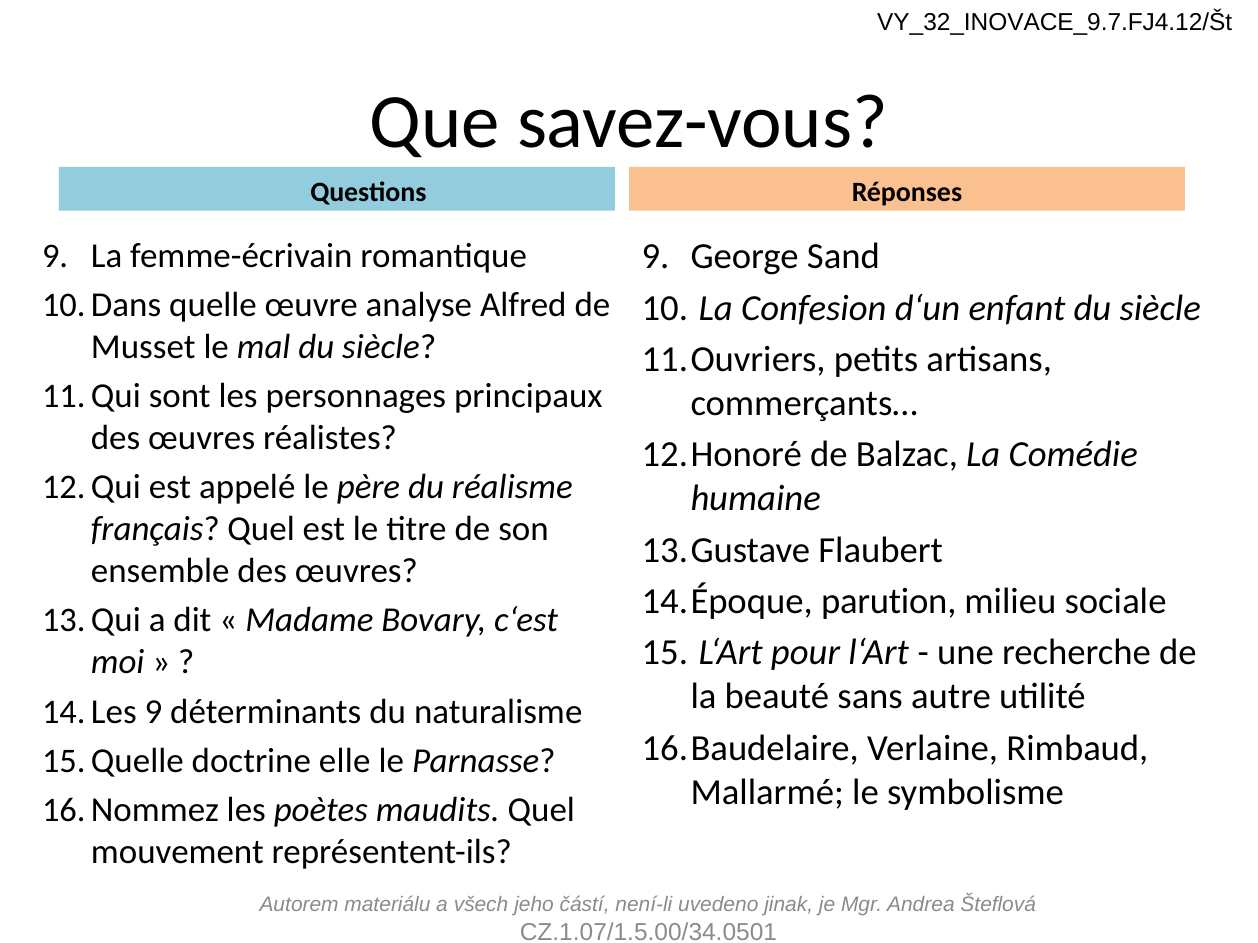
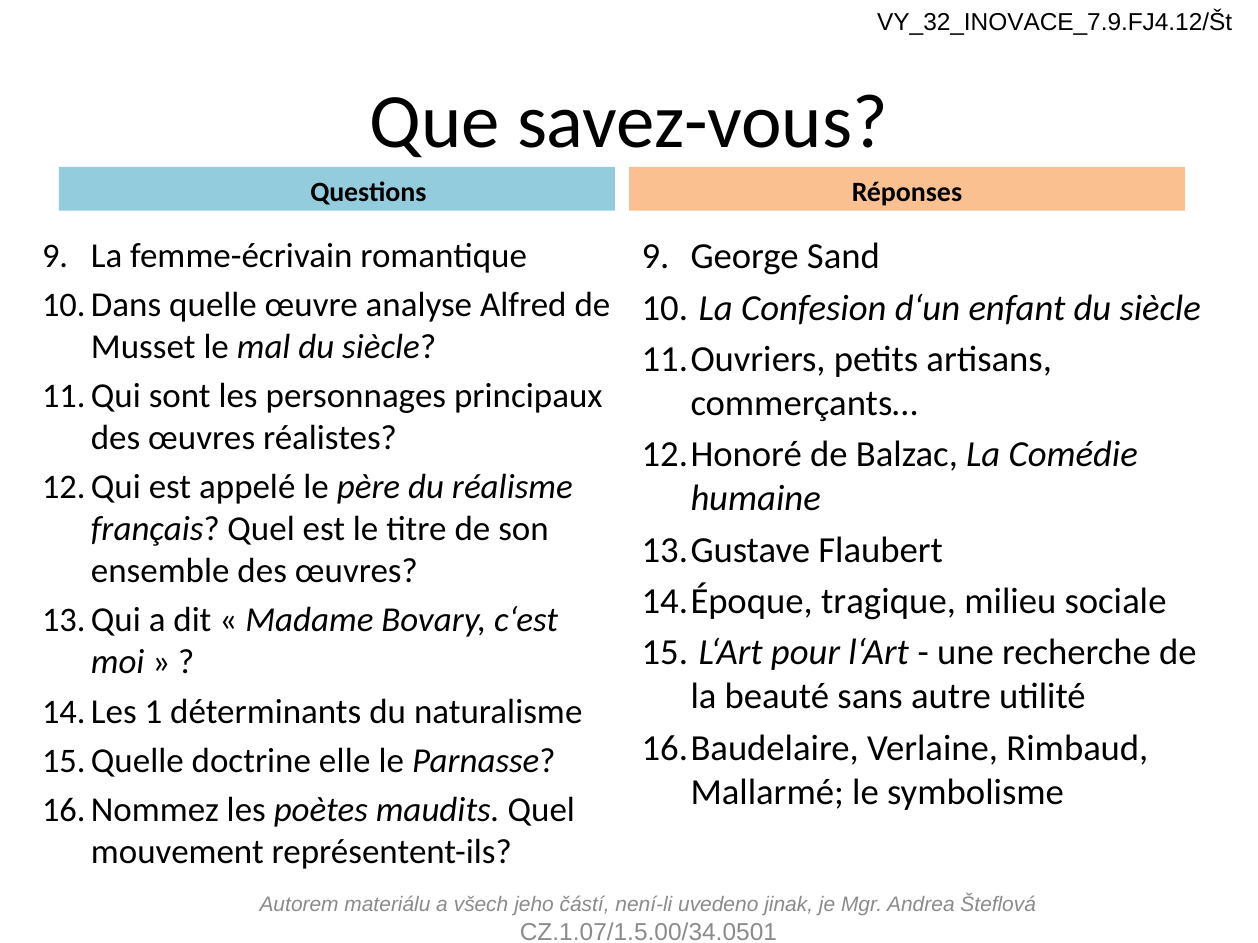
VY_32_INOVACE_9.7.FJ4.12/Št: VY_32_INOVACE_9.7.FJ4.12/Št -> VY_32_INOVACE_7.9.FJ4.12/Št
parution: parution -> tragique
9 at (154, 712): 9 -> 1
